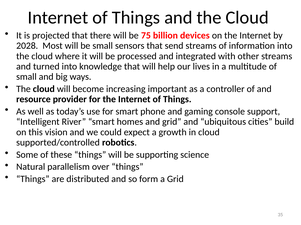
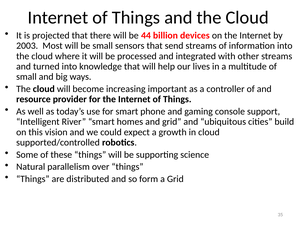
75: 75 -> 44
2028: 2028 -> 2003
